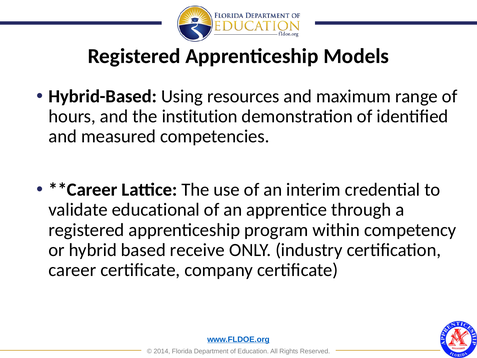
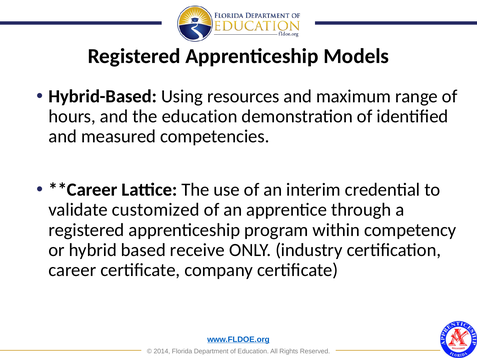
the institution: institution -> education
educational: educational -> customized
